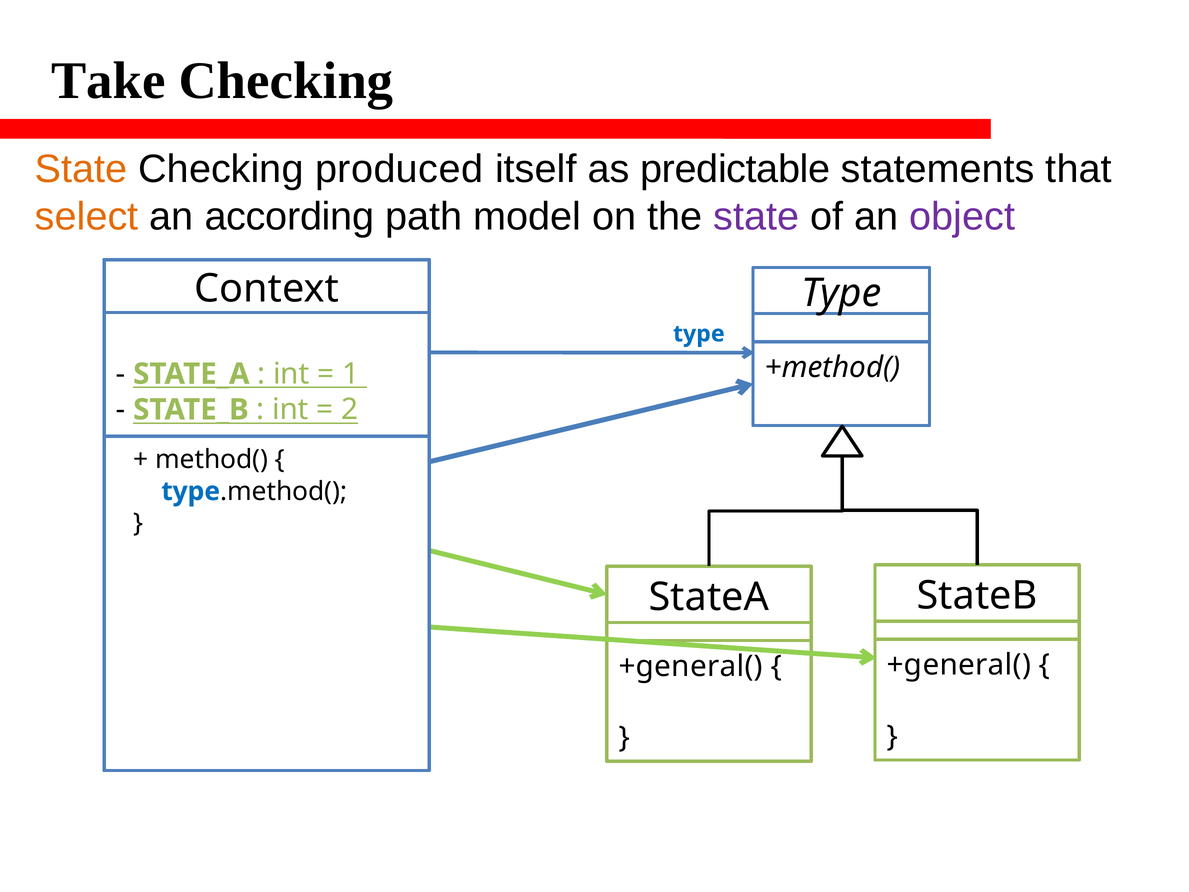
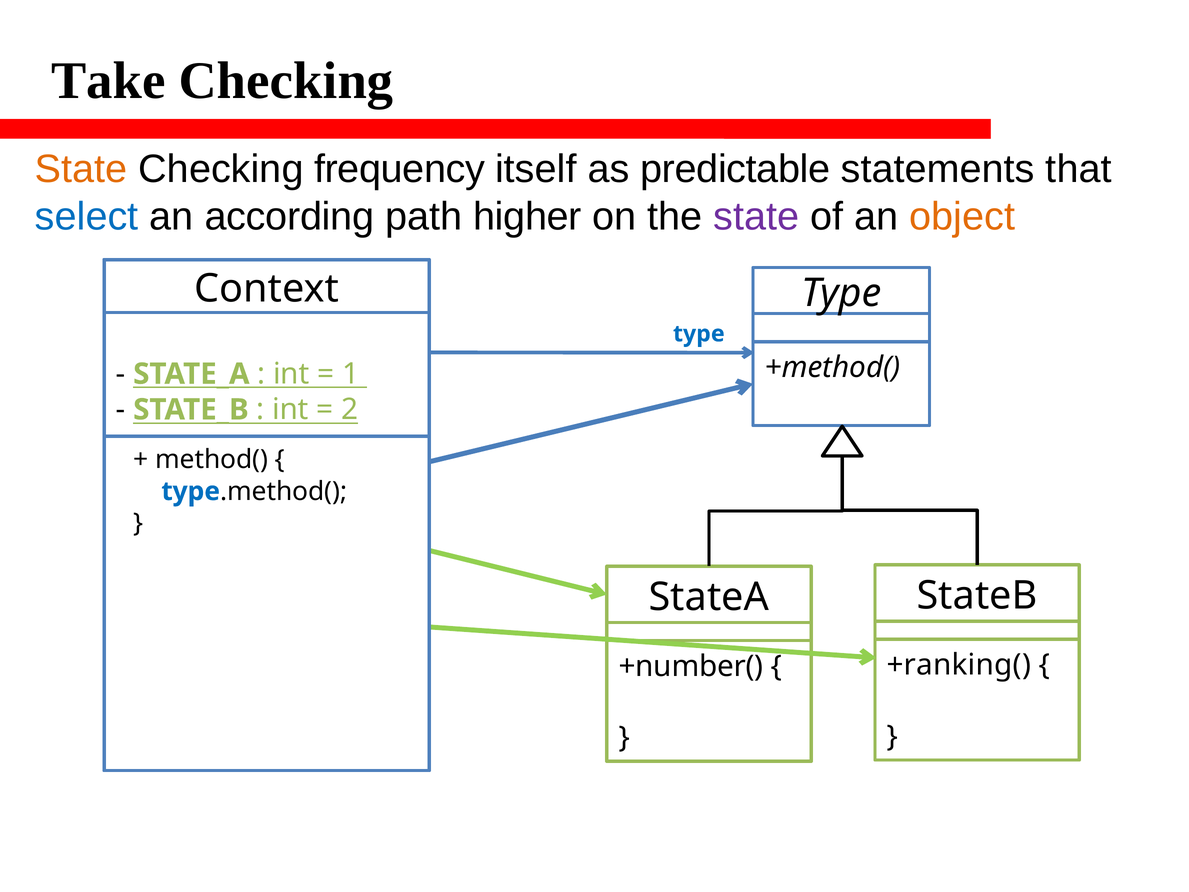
produced: produced -> frequency
select colour: orange -> blue
model: model -> higher
object colour: purple -> orange
+general( at (959, 665): +general( -> +ranking(
+general( at (691, 666): +general( -> +number(
